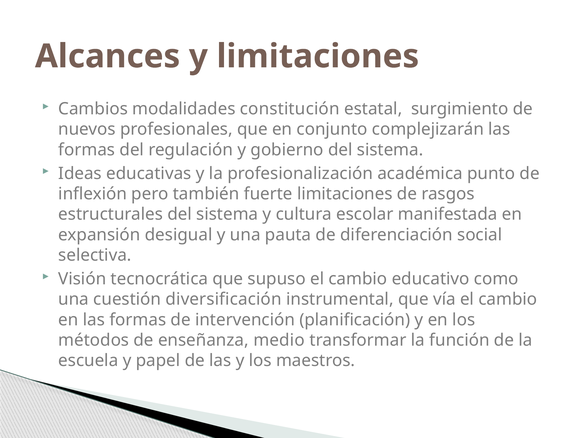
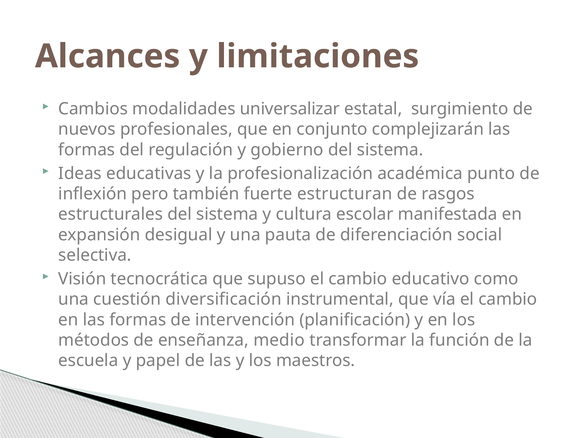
constitución: constitución -> universalizar
fuerte limitaciones: limitaciones -> estructuran
